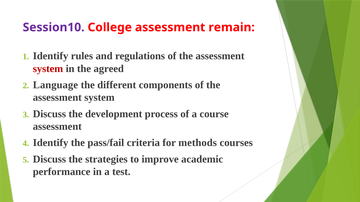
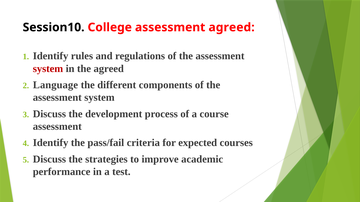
Session10 colour: purple -> black
assessment remain: remain -> agreed
methods: methods -> expected
